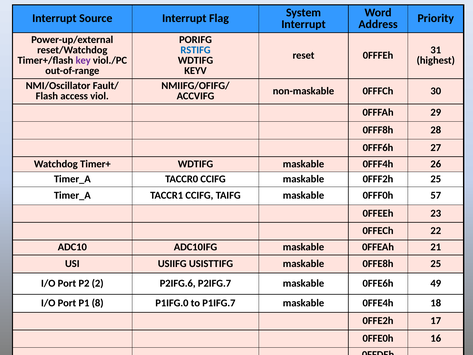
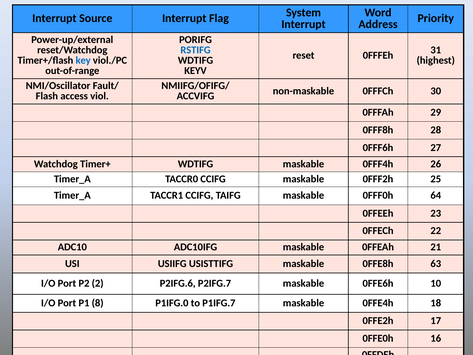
key colour: purple -> blue
57: 57 -> 64
0FFE8h 25: 25 -> 63
49: 49 -> 10
